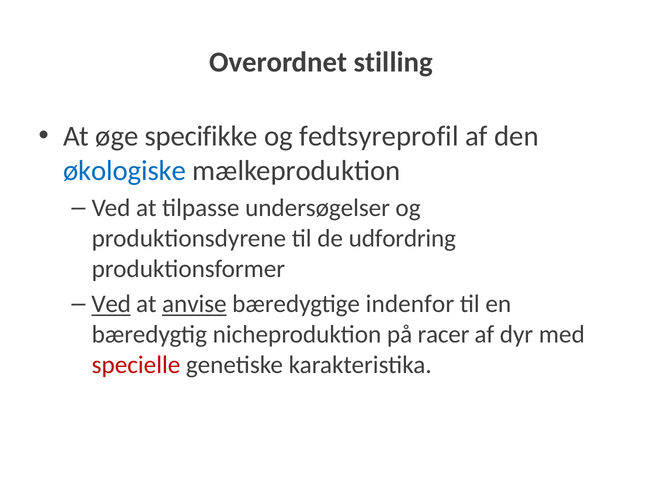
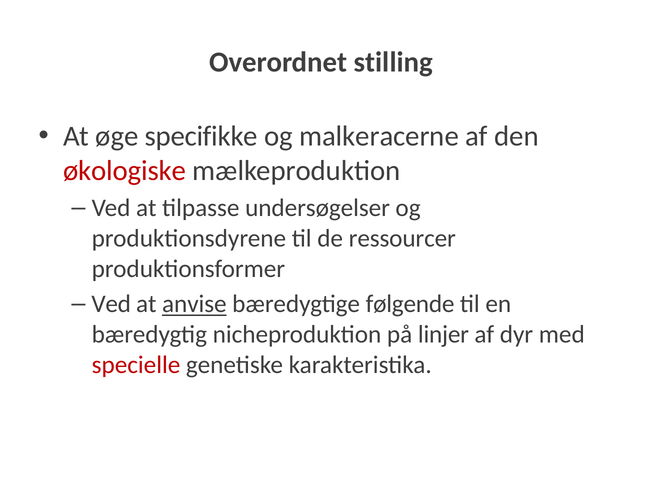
fedtsyreprofil: fedtsyreprofil -> malkeracerne
økologiske colour: blue -> red
udfordring: udfordring -> ressourcer
Ved at (111, 304) underline: present -> none
indenfor: indenfor -> følgende
racer: racer -> linjer
